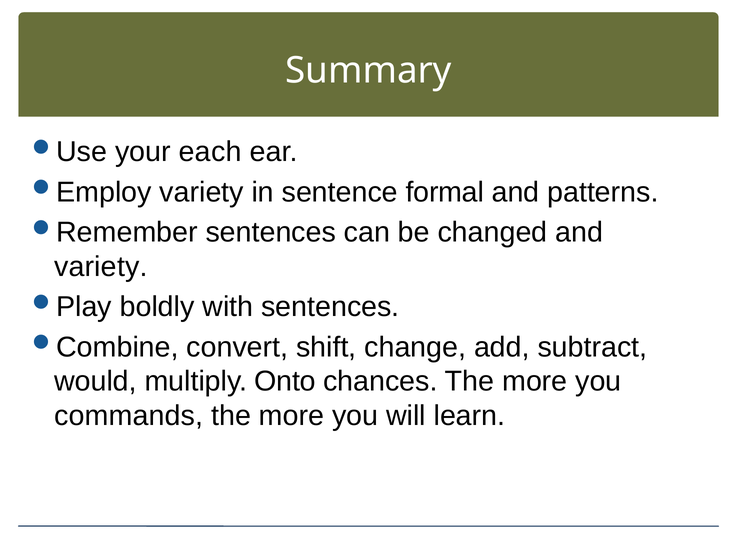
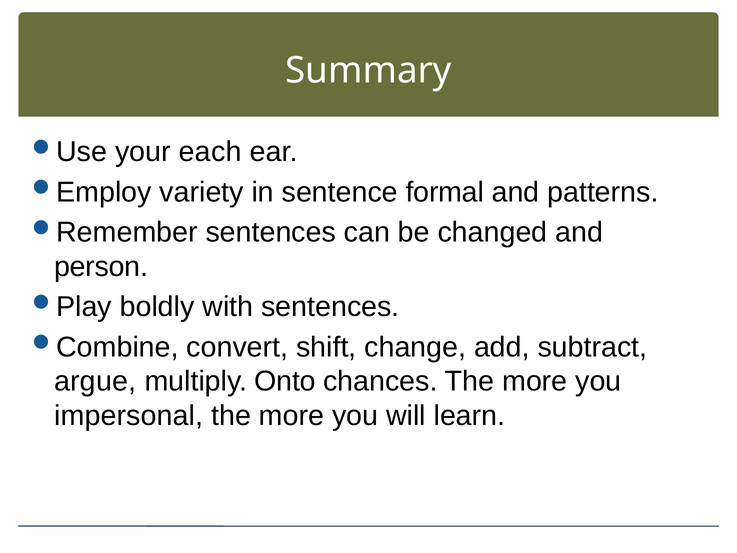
variety at (101, 267): variety -> person
would: would -> argue
commands: commands -> impersonal
